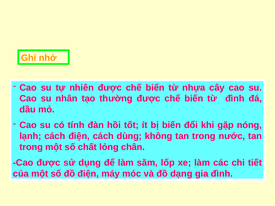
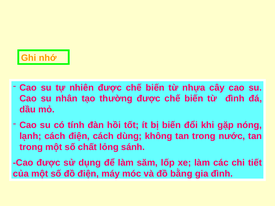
chân: chân -> sánh
dạng: dạng -> bằng
